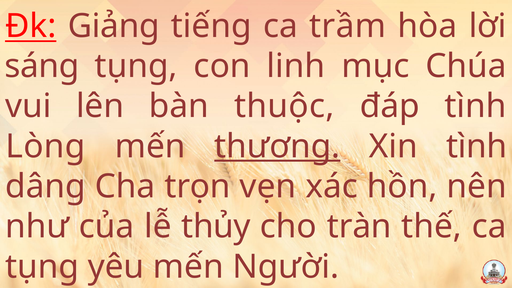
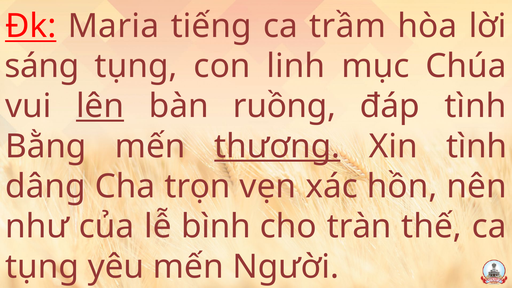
Giảng: Giảng -> Maria
lên underline: none -> present
thuộc: thuộc -> ruồng
Lòng: Lòng -> Bằng
thủy: thủy -> bình
